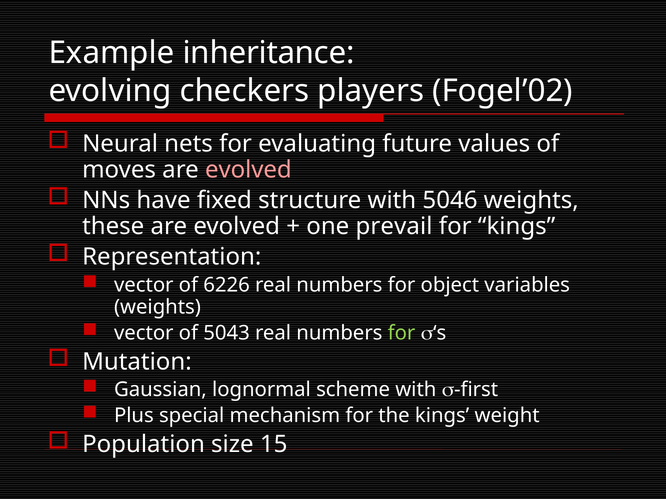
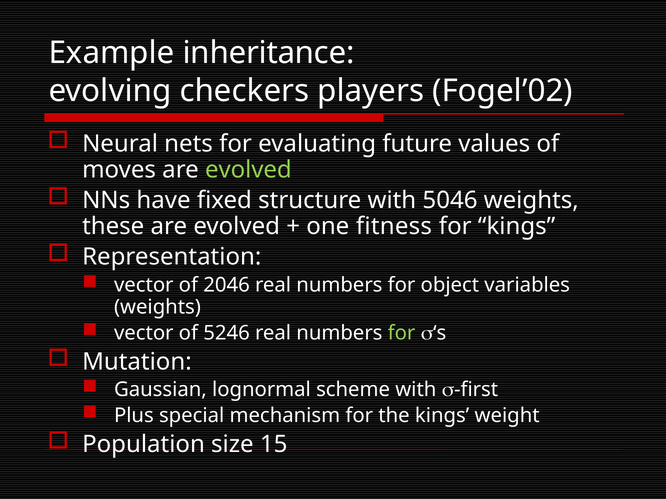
evolved at (248, 170) colour: pink -> light green
prevail: prevail -> fitness
6226: 6226 -> 2046
5043: 5043 -> 5246
